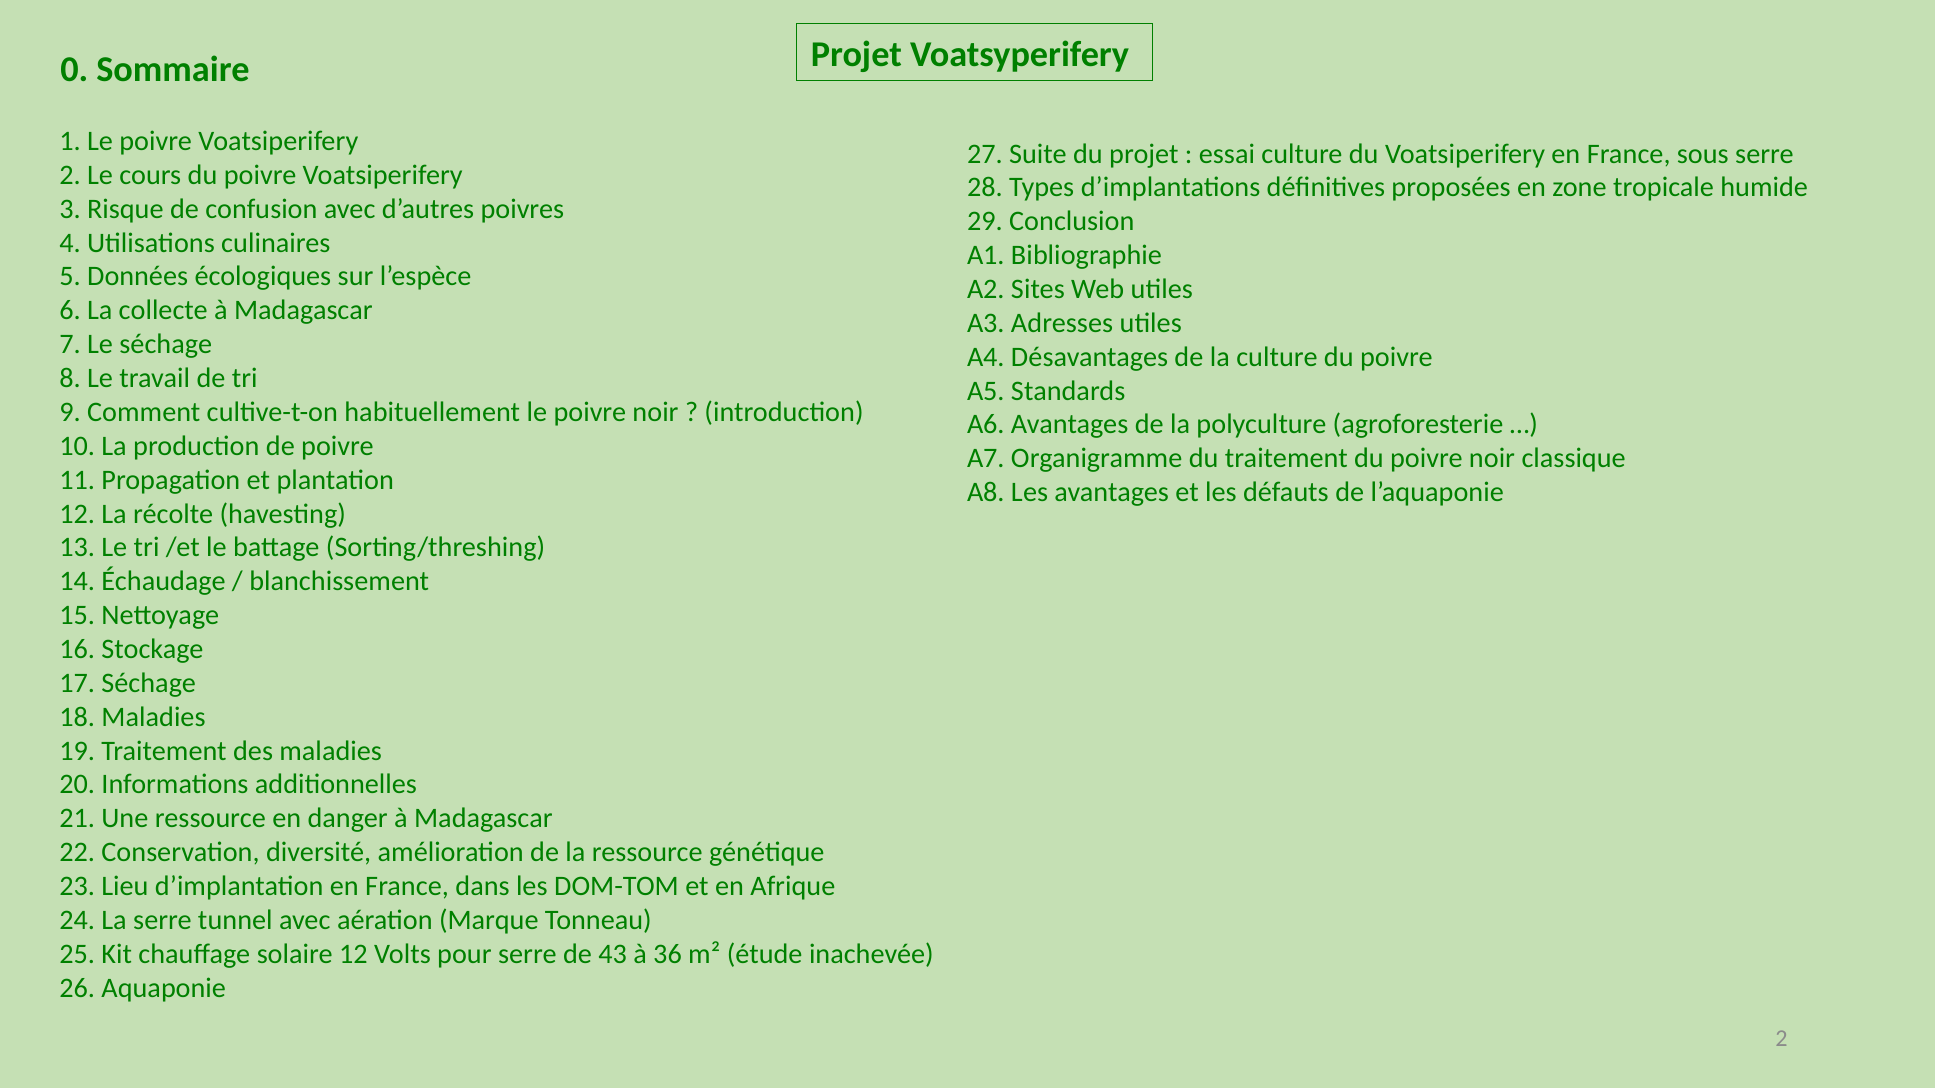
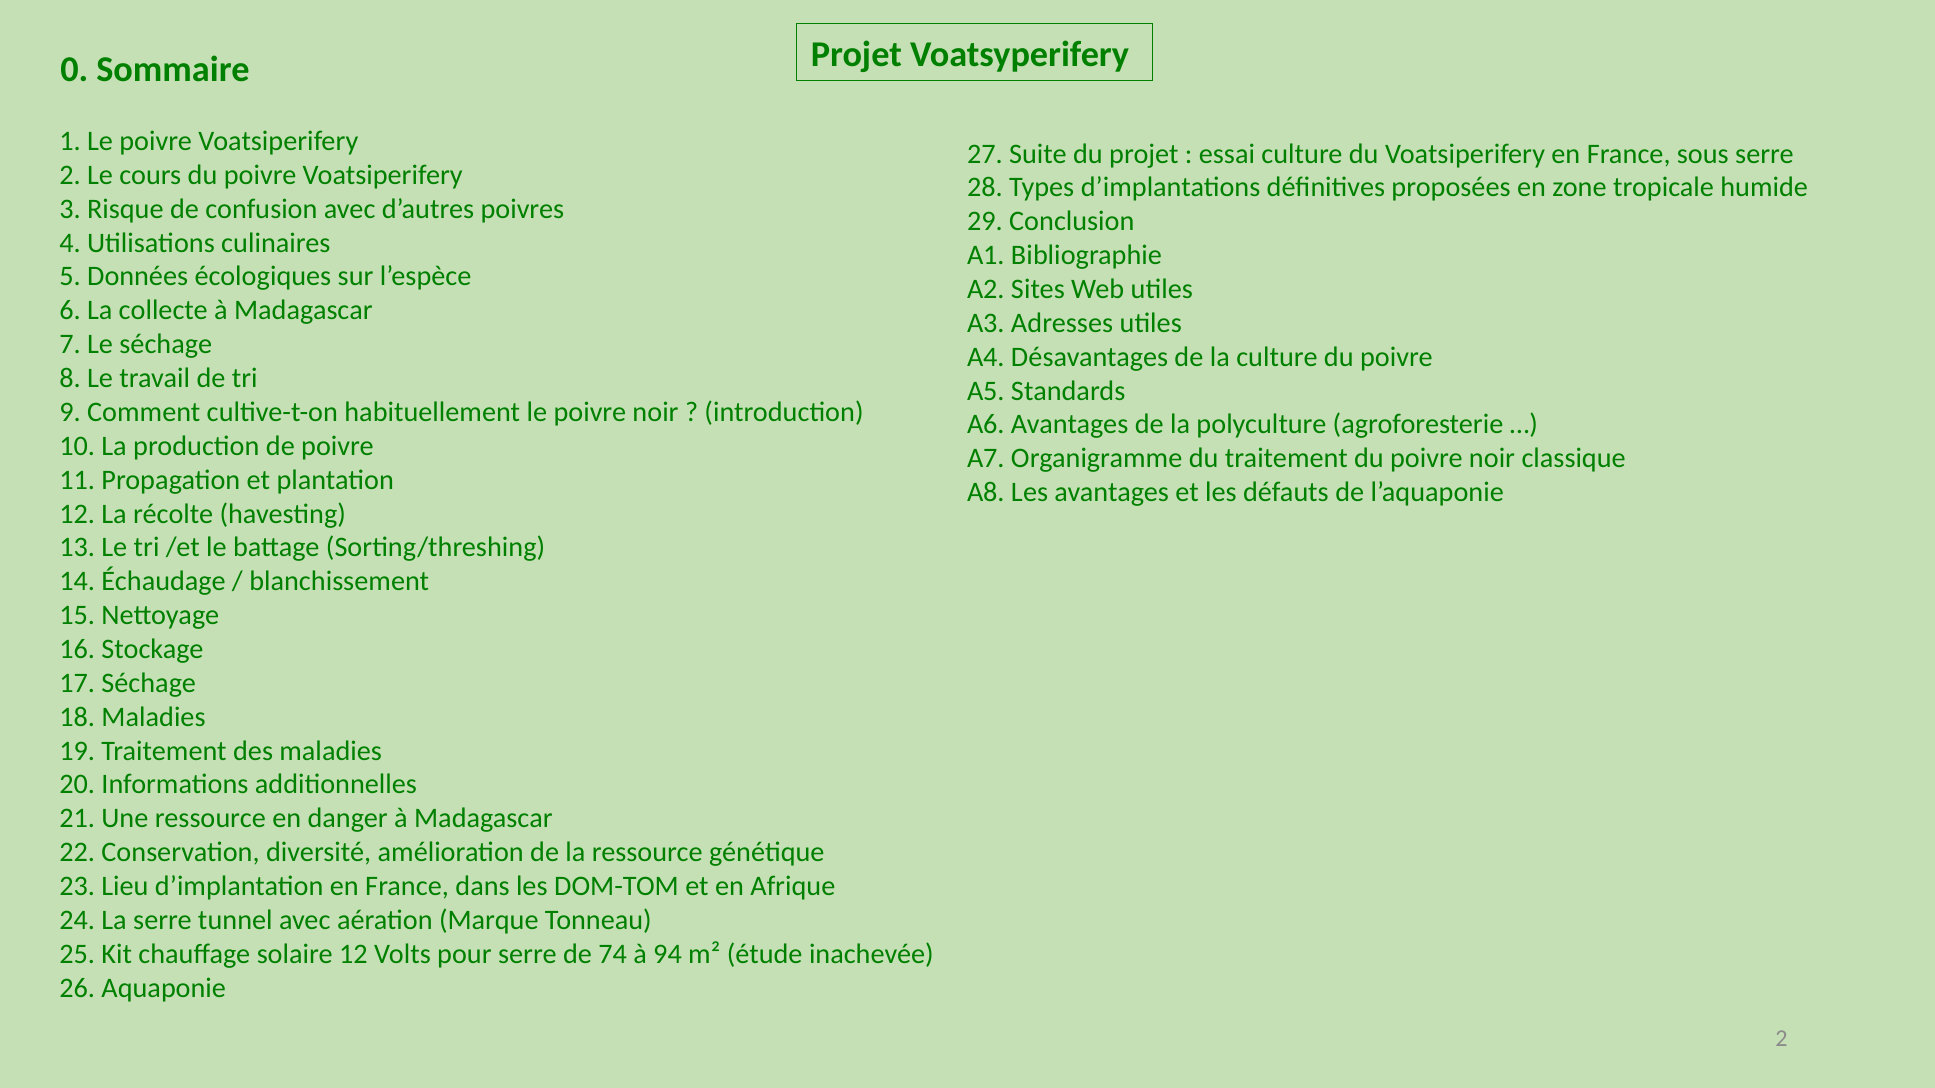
43: 43 -> 74
36: 36 -> 94
